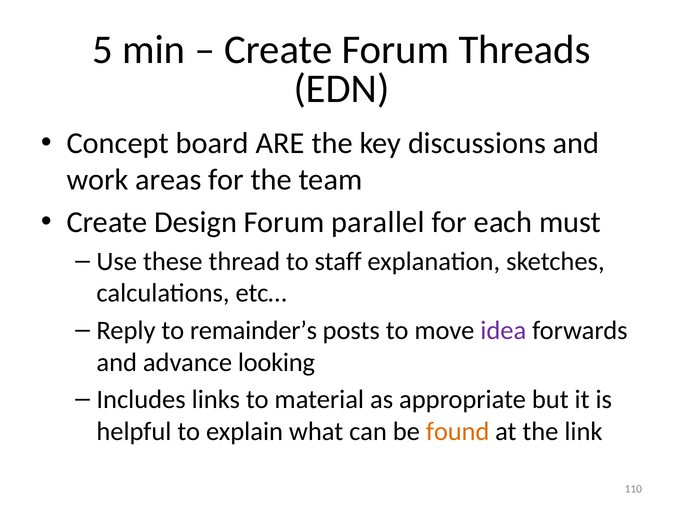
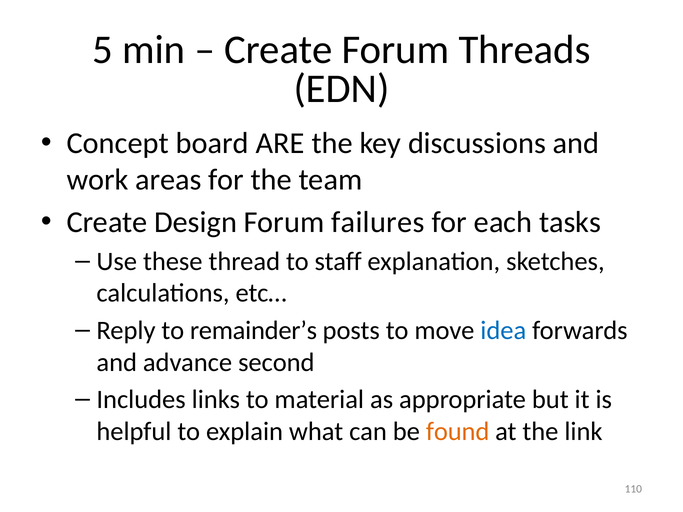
parallel: parallel -> failures
must: must -> tasks
idea colour: purple -> blue
looking: looking -> second
